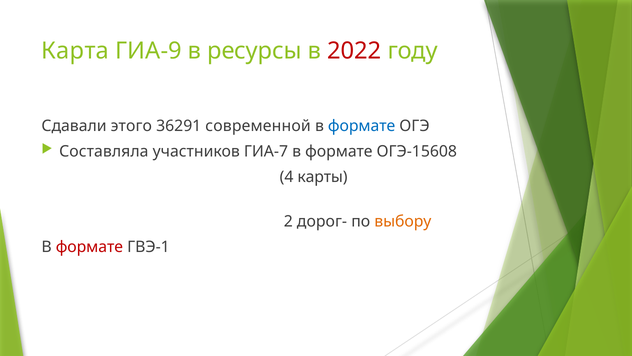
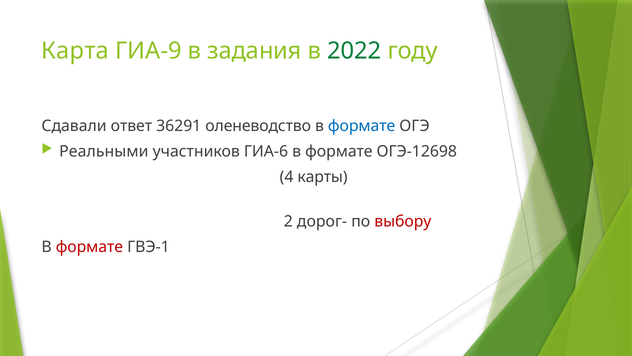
ресурсы: ресурсы -> задания
2022 colour: red -> green
этого: этого -> ответ
современной: современной -> оленеводство
Составляла: Составляла -> Реальными
ГИА-7: ГИА-7 -> ГИА-6
ОГЭ-15608: ОГЭ-15608 -> ОГЭ-12698
выбору colour: orange -> red
